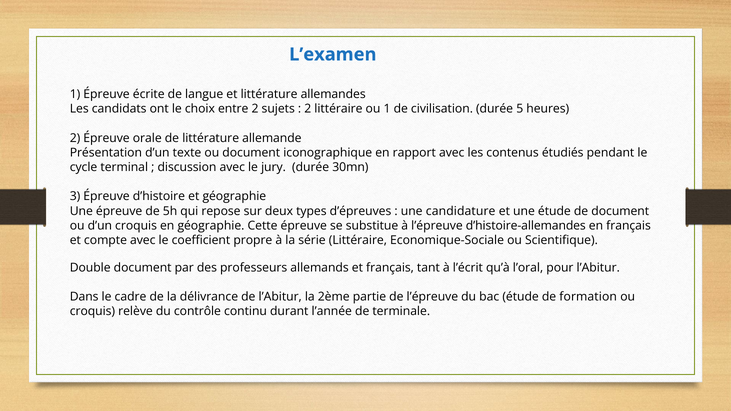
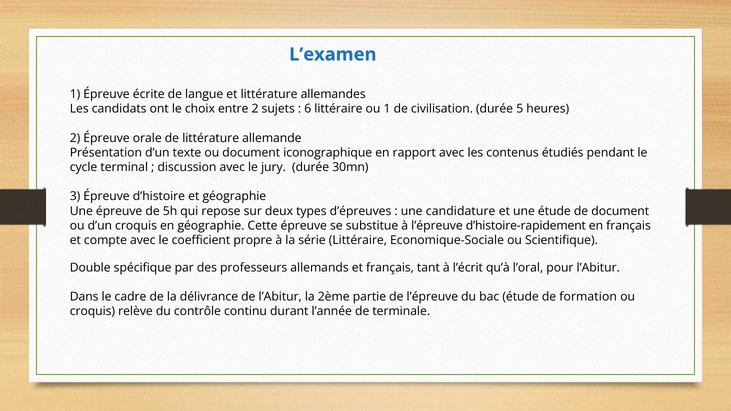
2 at (308, 109): 2 -> 6
d’histoire-allemandes: d’histoire-allemandes -> d’histoire-rapidement
Double document: document -> spécifique
